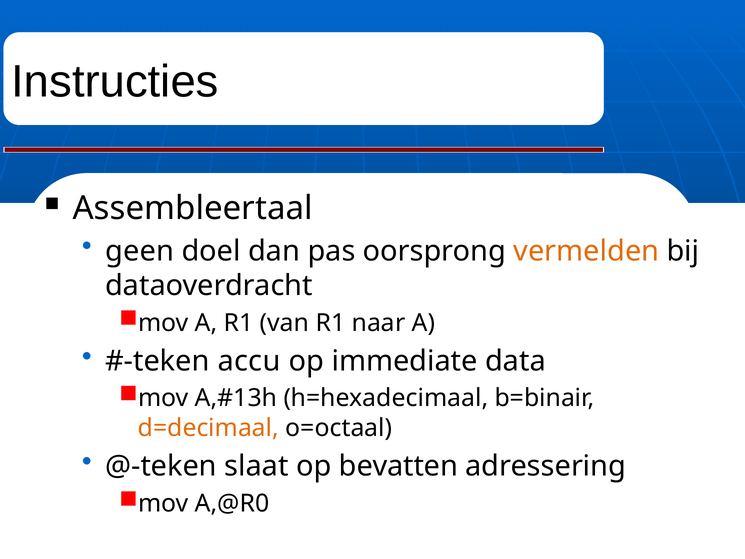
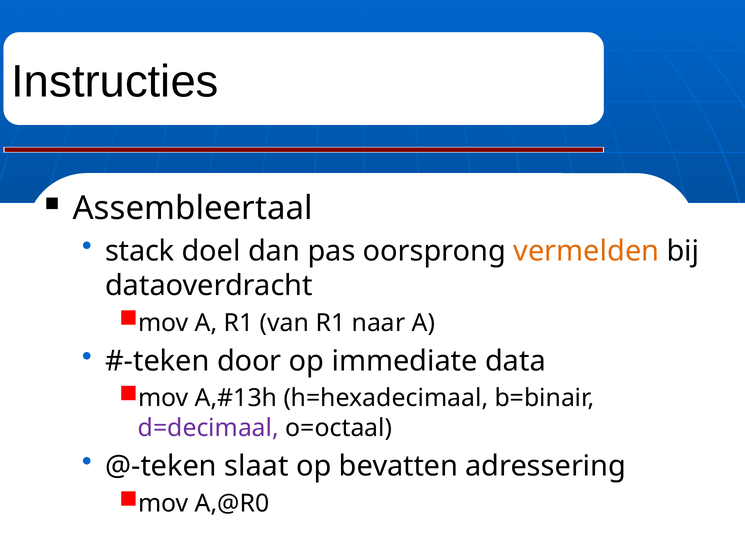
geen: geen -> stack
accu: accu -> door
d=decimaal colour: orange -> purple
